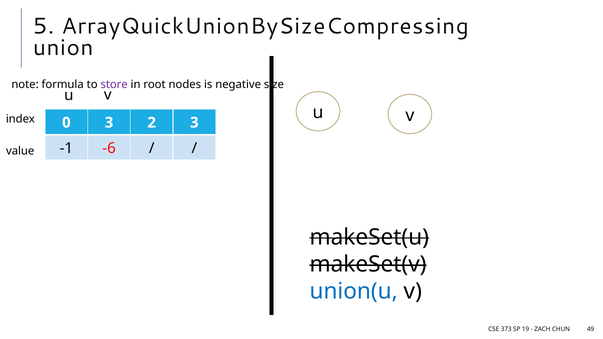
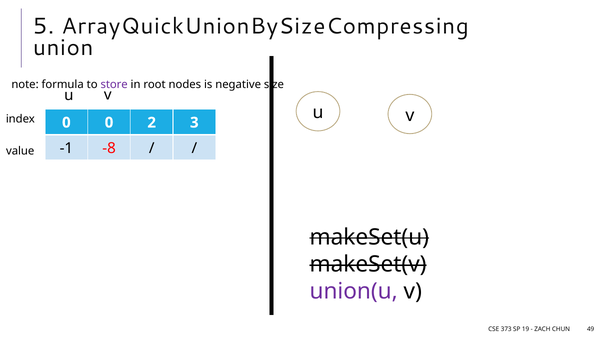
0 3: 3 -> 0
-6: -6 -> -8
union(u colour: blue -> purple
